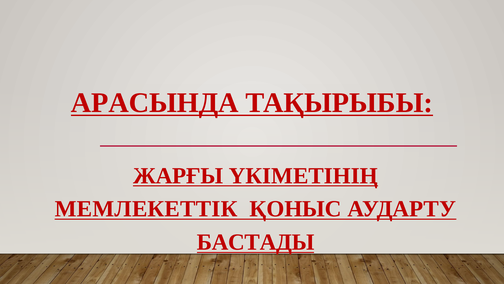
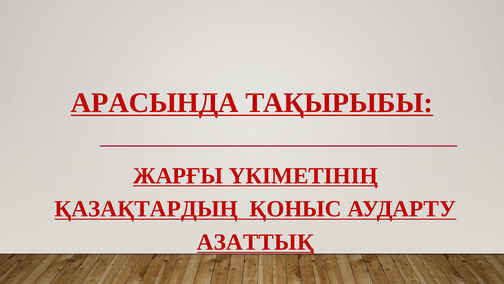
МЕМЛЕКЕТТІК: МЕМЛЕКЕТТІК -> ҚАЗАҚТАРДЫҢ
БАСТАДЫ: БАСТАДЫ -> АЗАТТЫҚ
